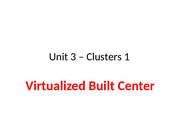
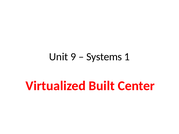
3: 3 -> 9
Clusters: Clusters -> Systems
